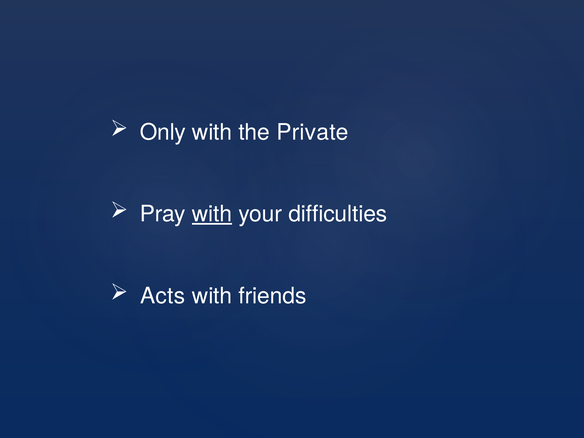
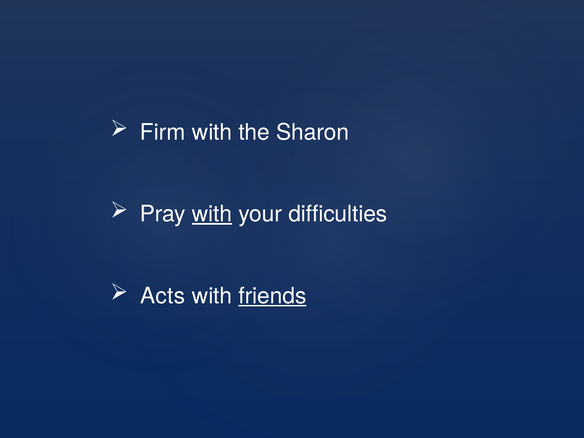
Only: Only -> Firm
Private: Private -> Sharon
friends underline: none -> present
